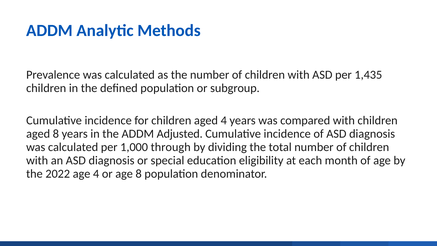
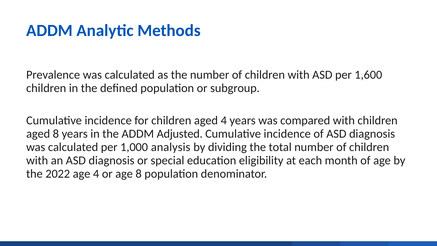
1,435: 1,435 -> 1,600
through: through -> analysis
